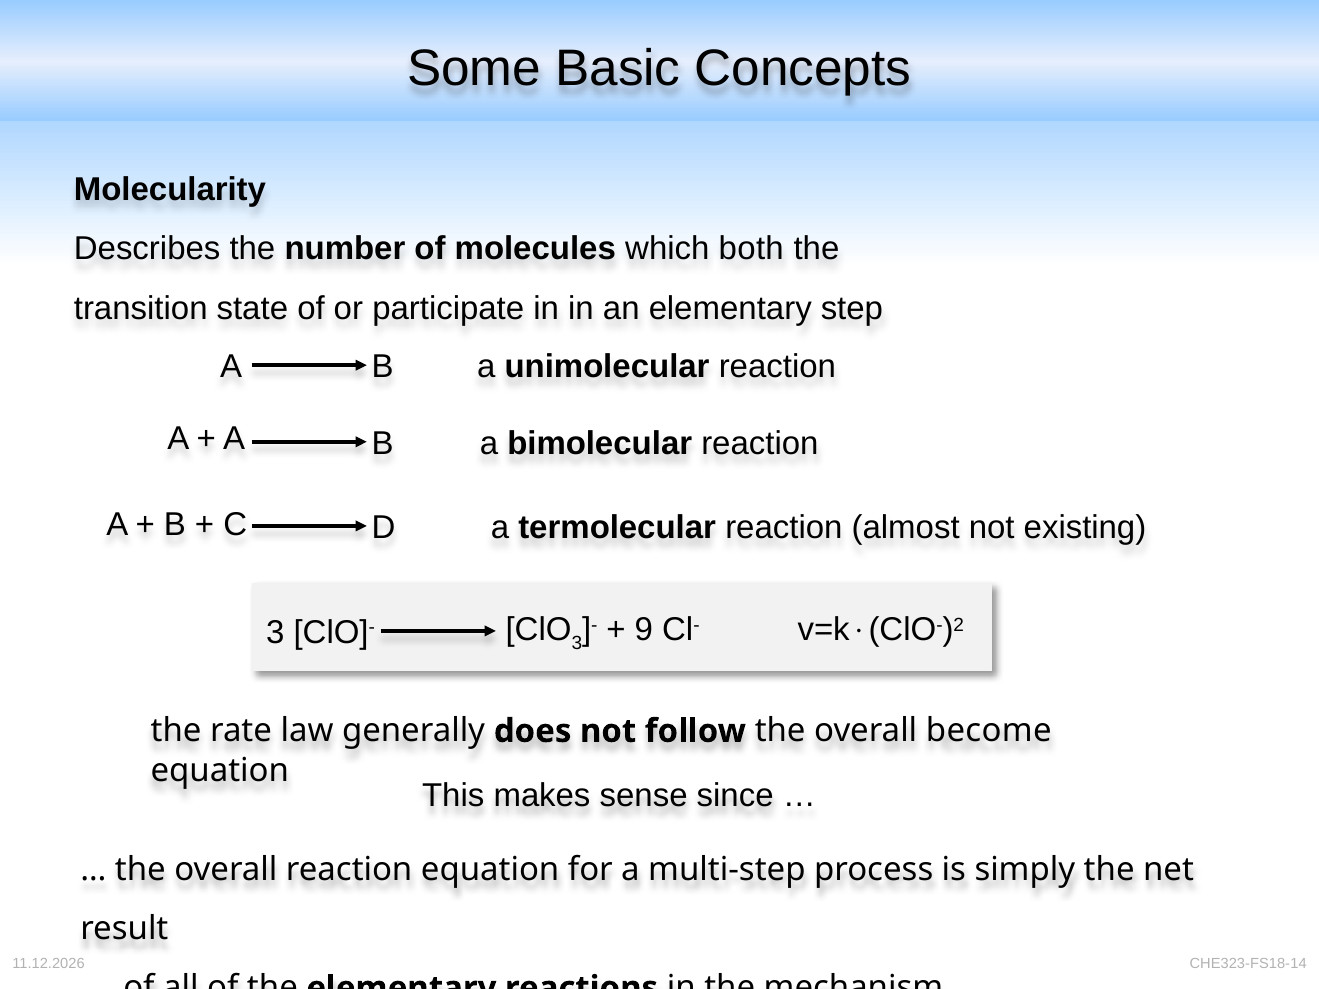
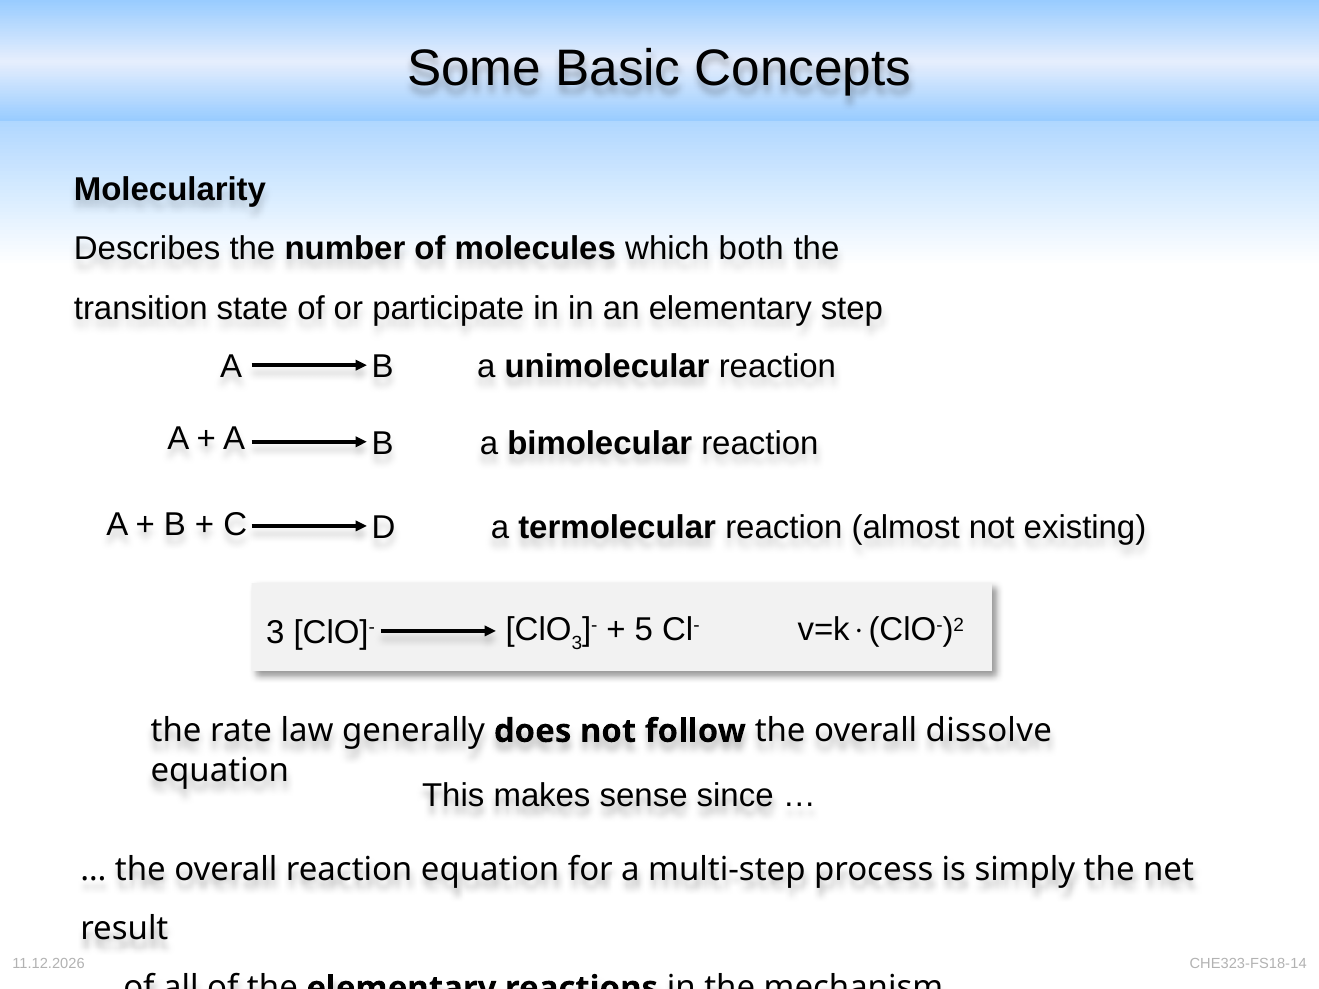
9: 9 -> 5
become: become -> dissolve
